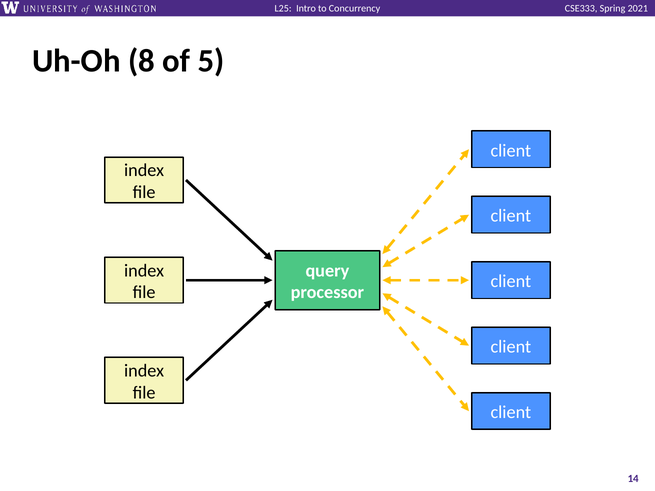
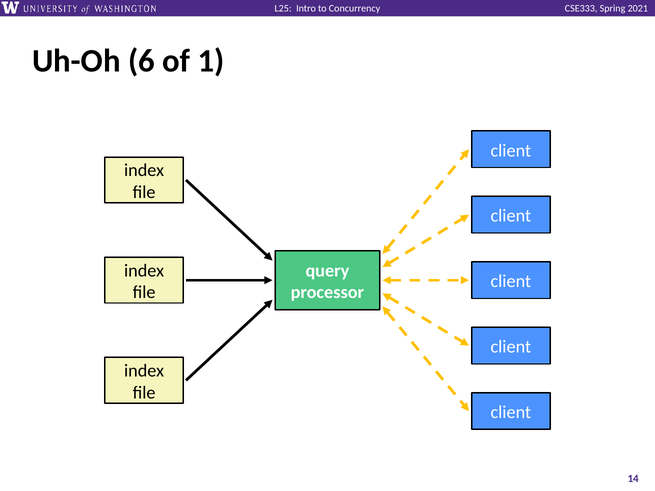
8: 8 -> 6
5: 5 -> 1
